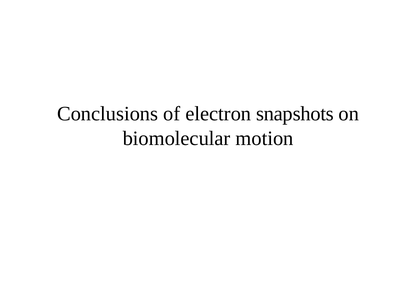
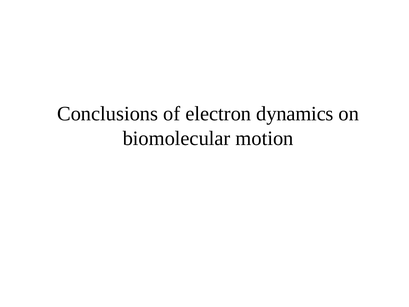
snapshots: snapshots -> dynamics
